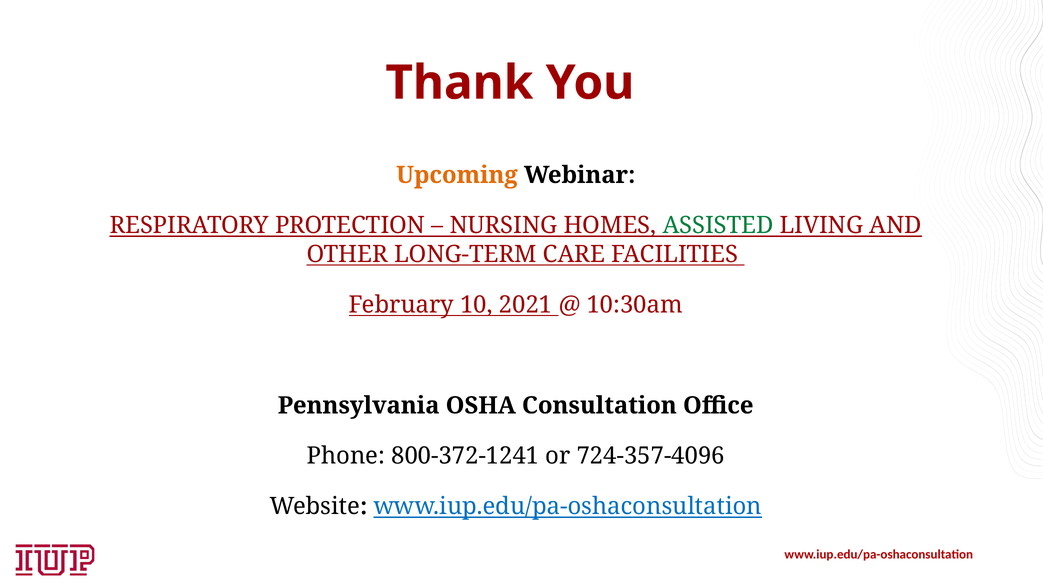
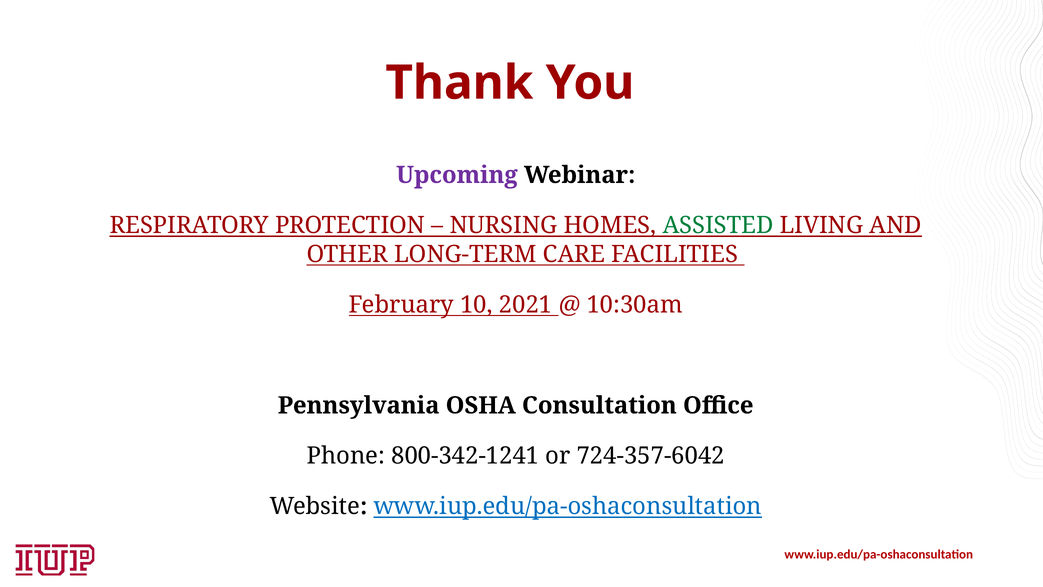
Upcoming colour: orange -> purple
800-372-1241: 800-372-1241 -> 800-342-1241
724-357-4096: 724-357-4096 -> 724-357-6042
